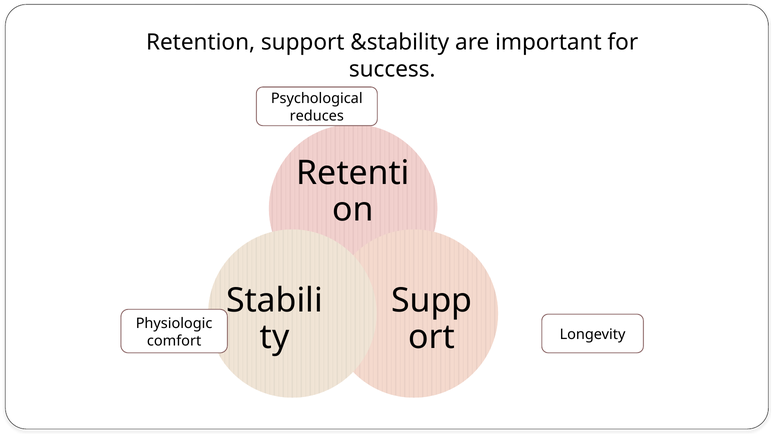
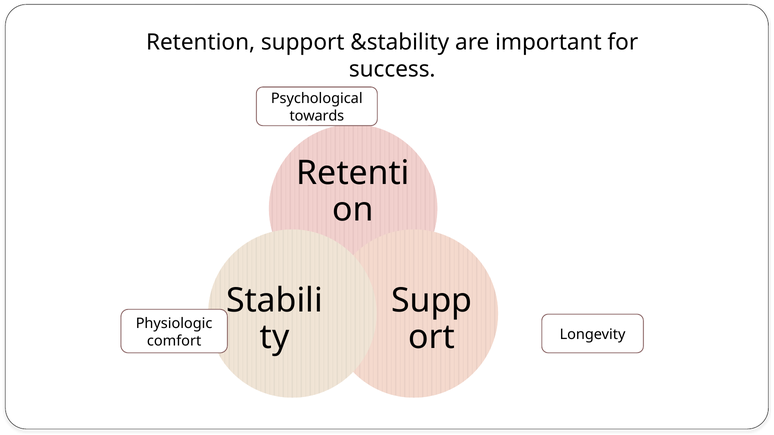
reduces: reduces -> towards
